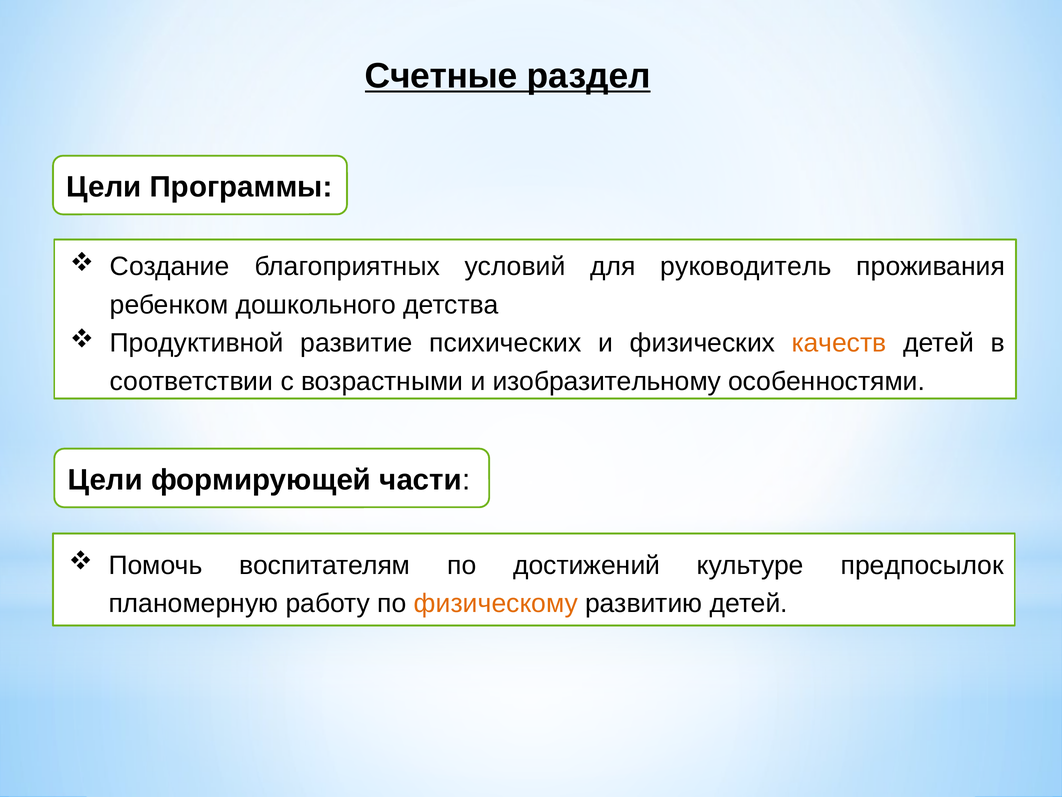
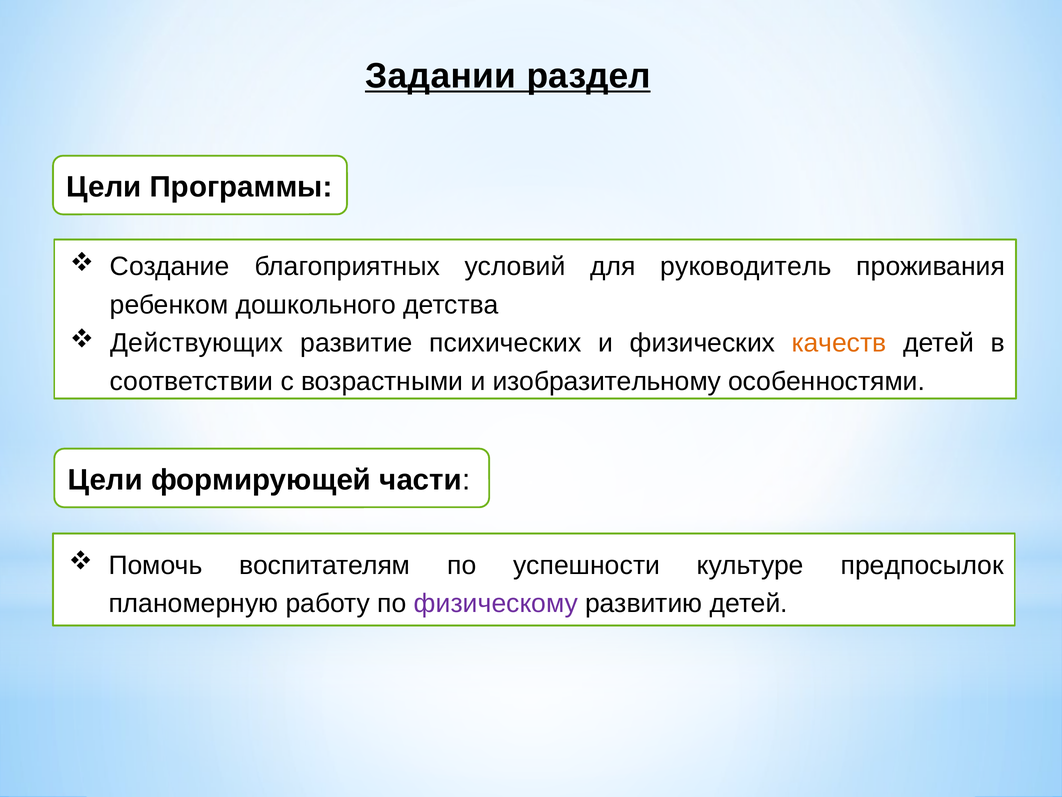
Счетные: Счетные -> Задании
Продуктивной: Продуктивной -> Действующих
достижений: достижений -> успешности
физическому colour: orange -> purple
